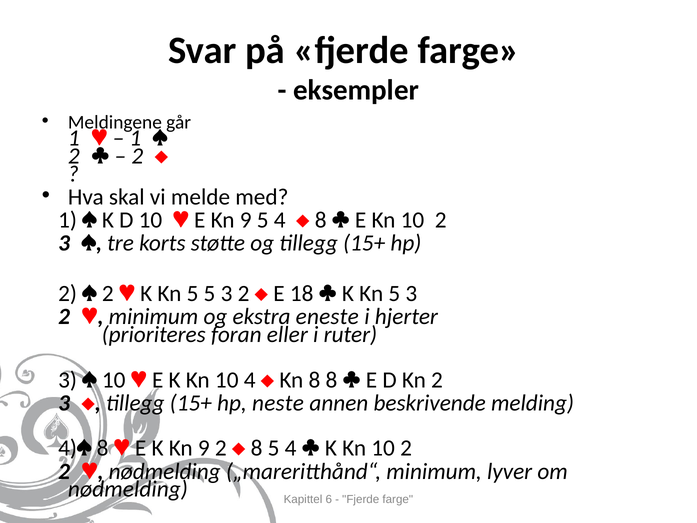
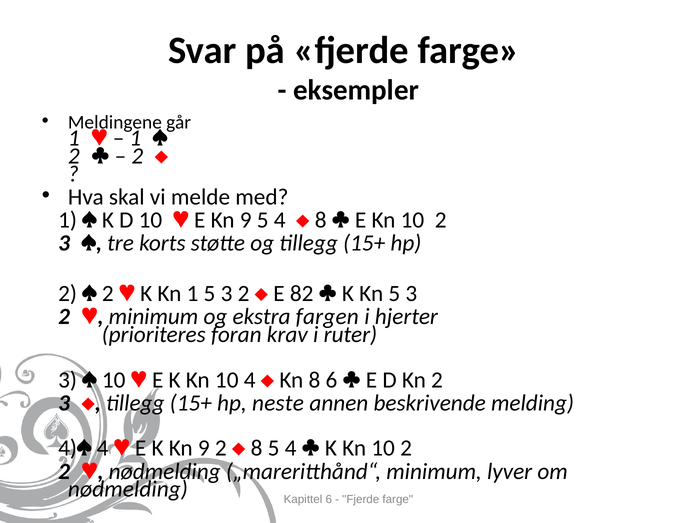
5 at (193, 293): 5 -> 1
18: 18 -> 82
eneste: eneste -> fargen
eller: eller -> krav
8 8: 8 -> 6
4) 8: 8 -> 4
